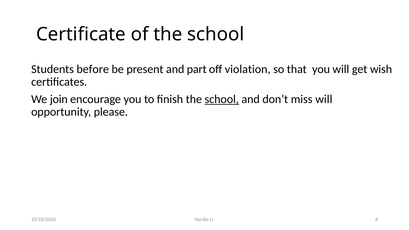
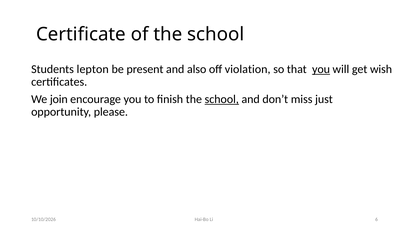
before: before -> lepton
part: part -> also
you at (321, 69) underline: none -> present
miss will: will -> just
